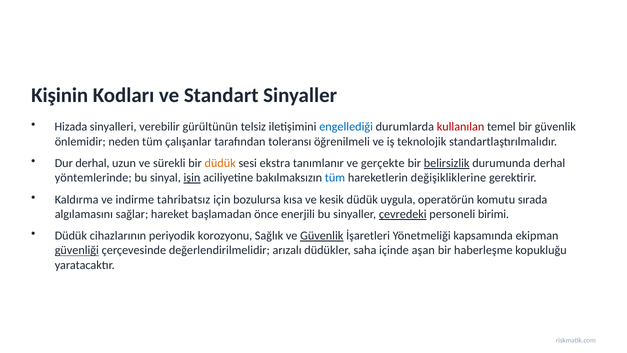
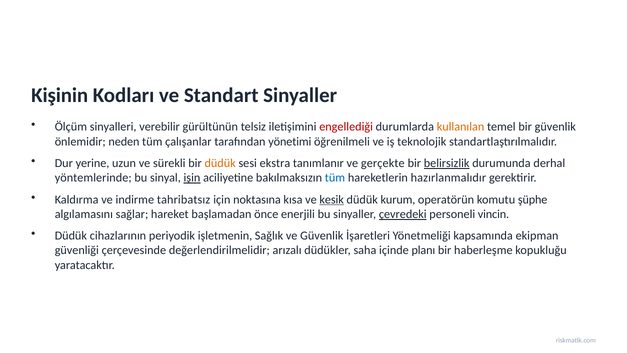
Hizada: Hizada -> Ölçüm
engellediği colour: blue -> red
kullanılan colour: red -> orange
toleransı: toleransı -> yönetimi
Dur derhal: derhal -> yerine
değişikliklerine: değişikliklerine -> hazırlanmalıdır
bozulursa: bozulursa -> noktasına
kesik underline: none -> present
uygula: uygula -> kurum
sırada: sırada -> şüphe
birimi: birimi -> vincin
korozyonu: korozyonu -> işletmenin
Güvenlik at (322, 236) underline: present -> none
güvenliği underline: present -> none
aşan: aşan -> planı
